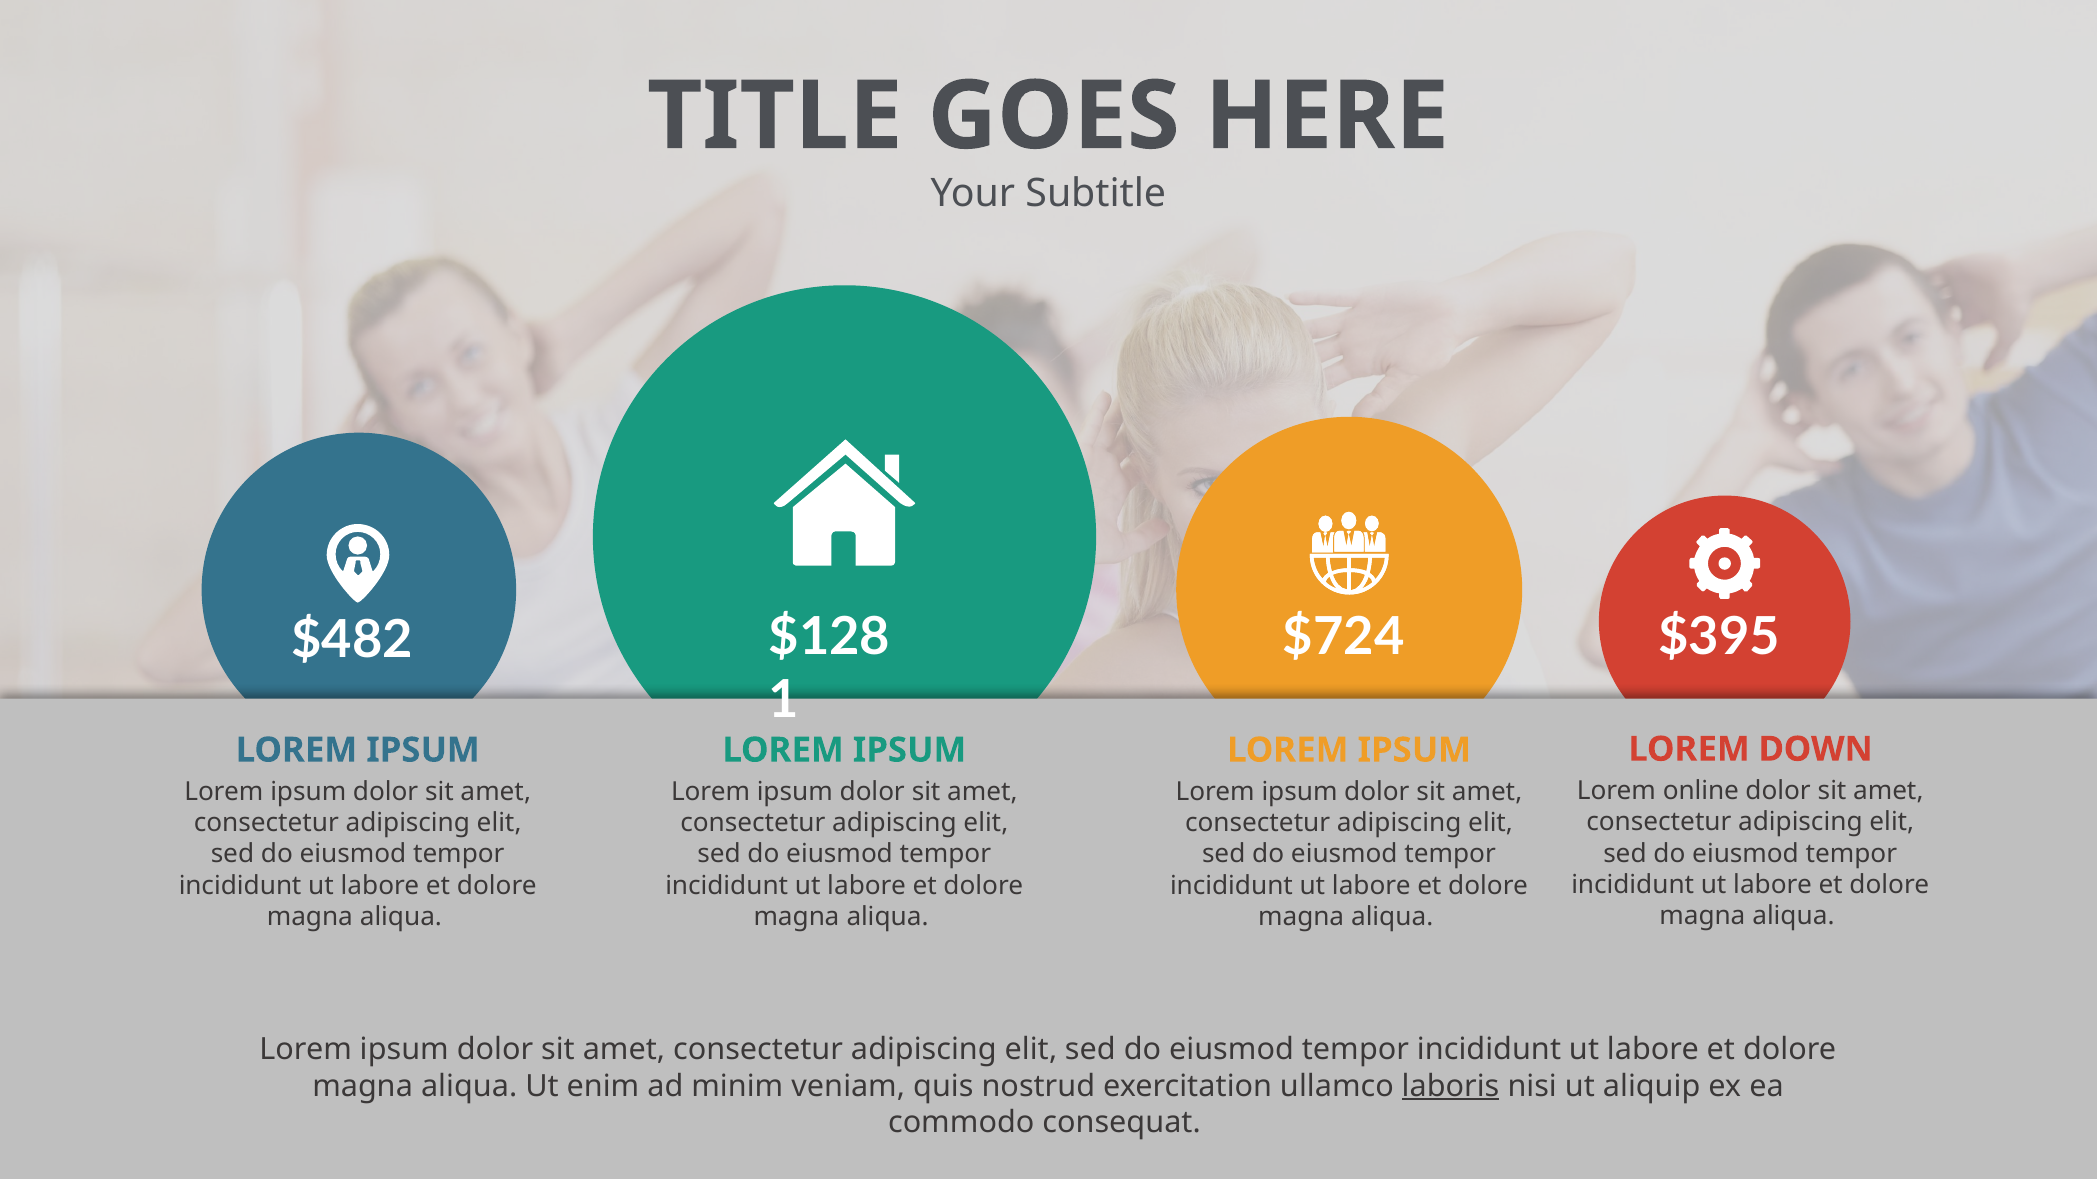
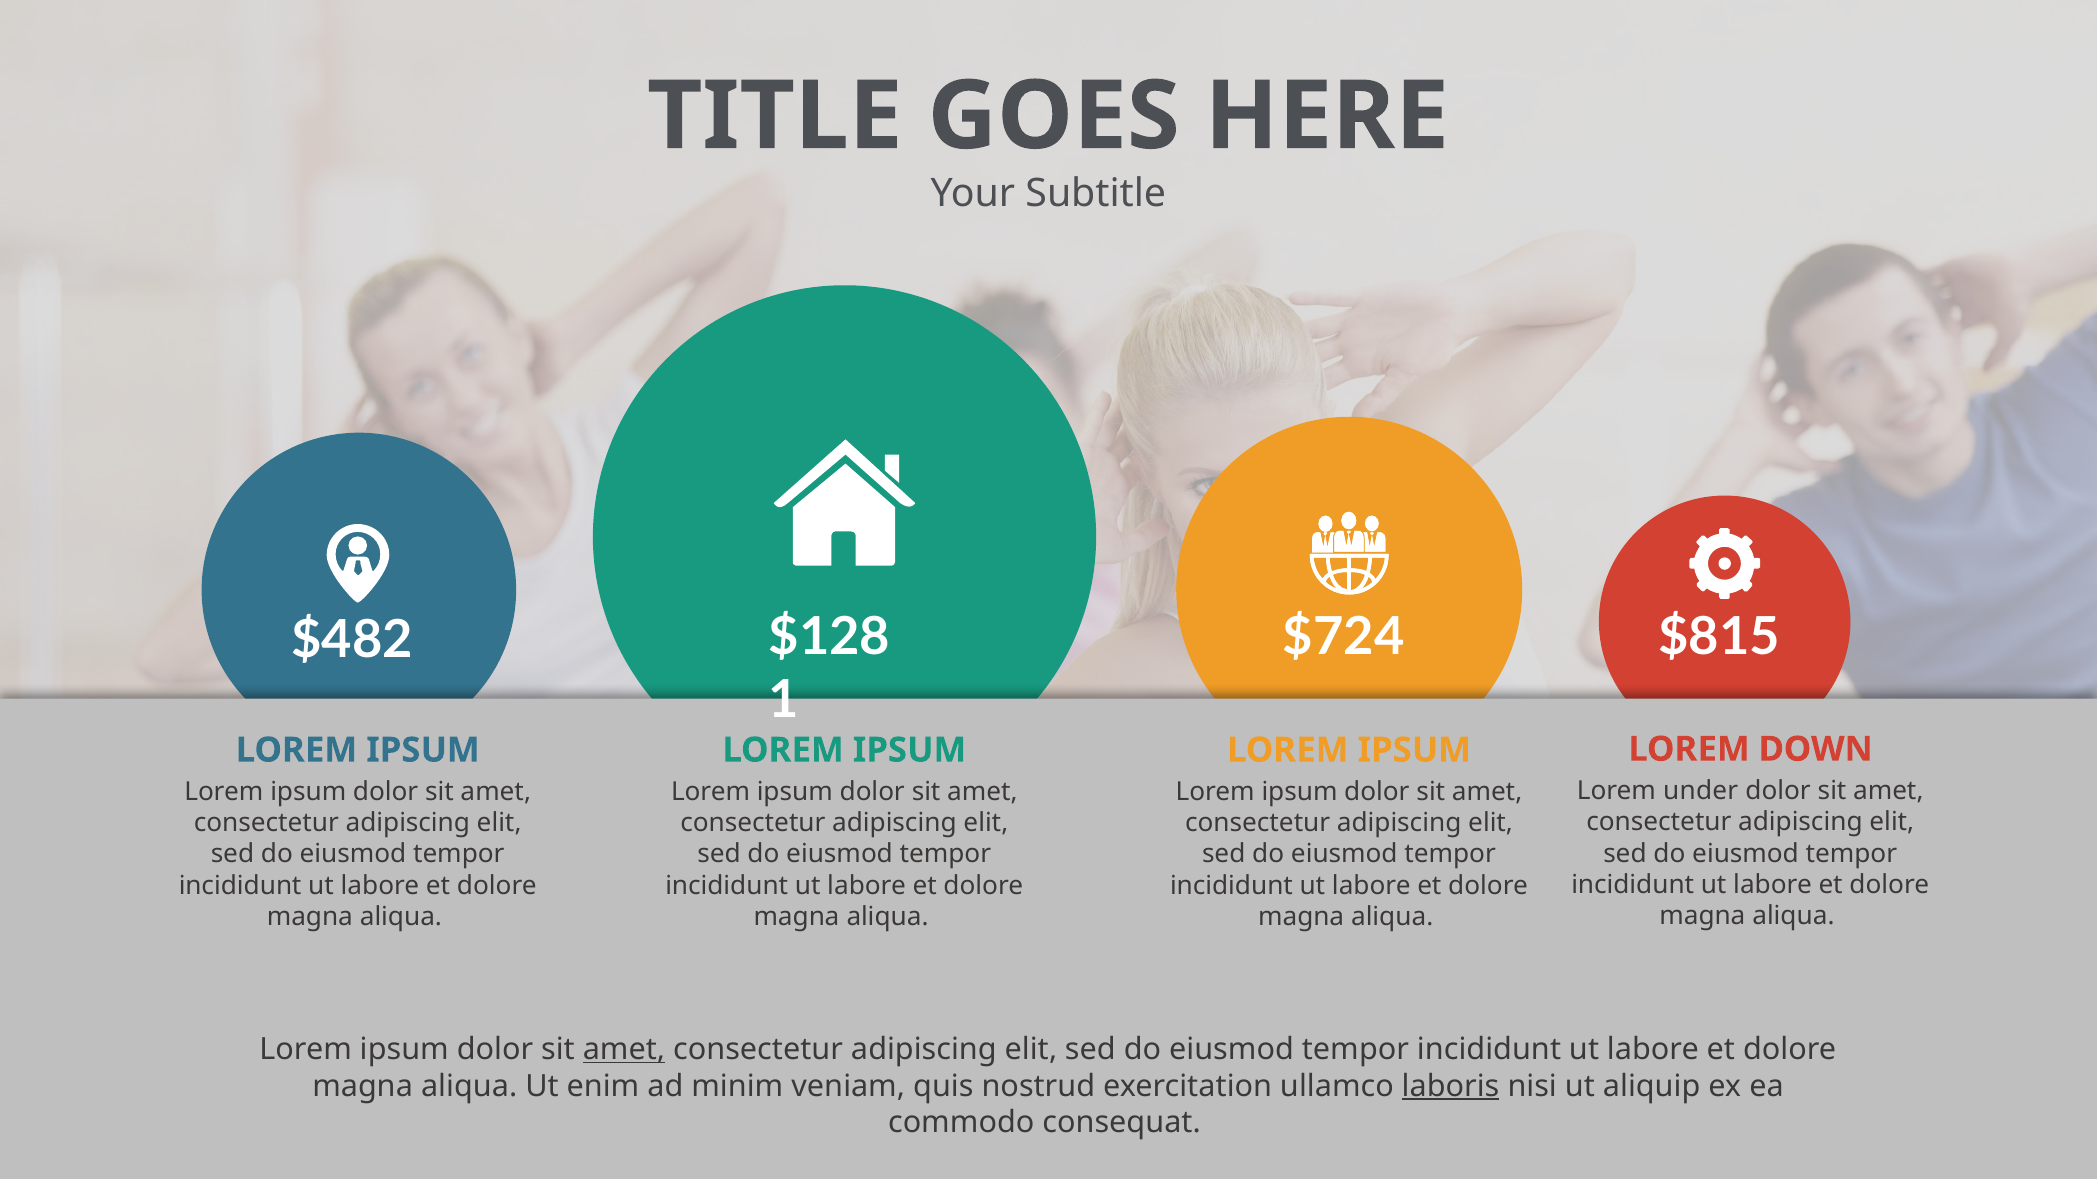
$395: $395 -> $815
online: online -> under
amet at (624, 1050) underline: none -> present
